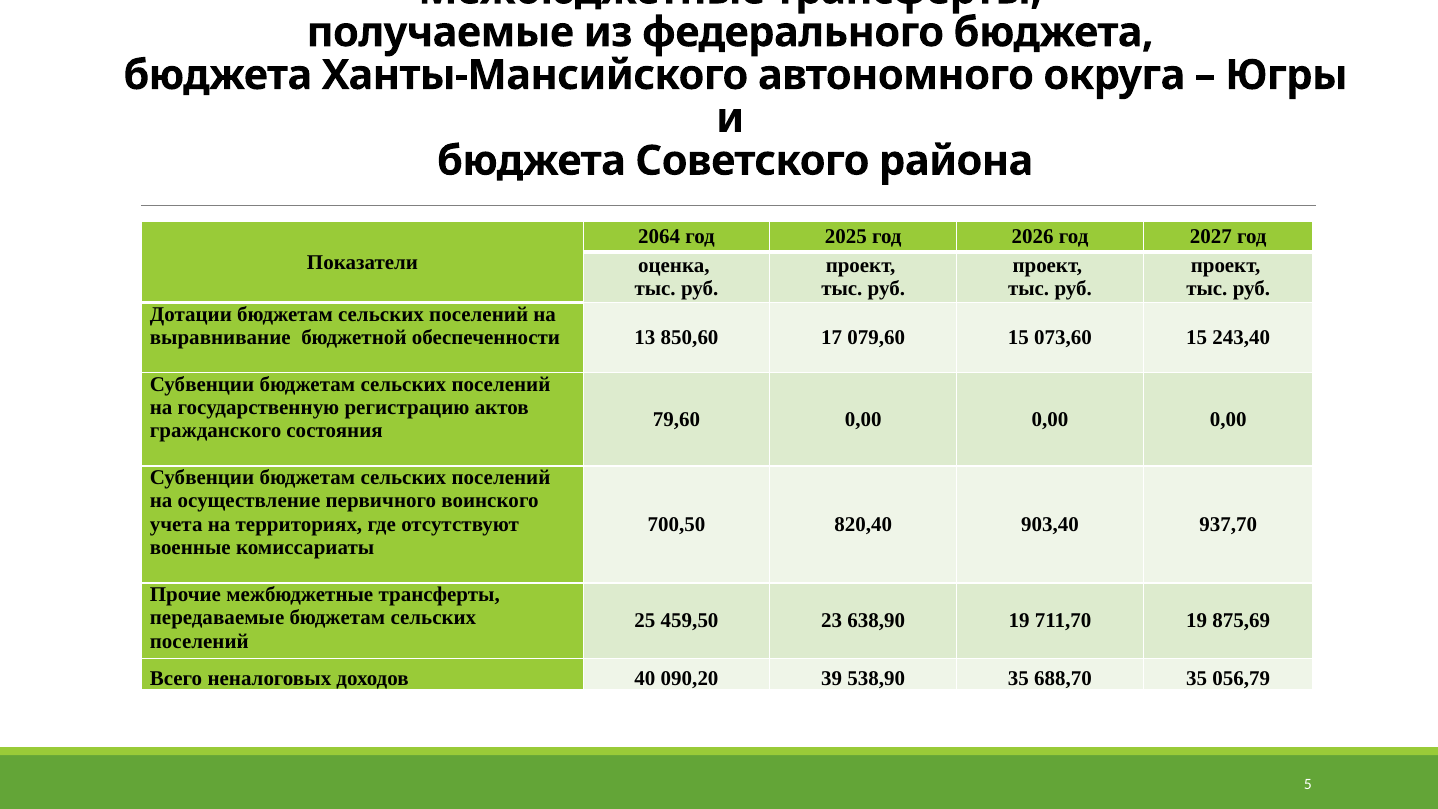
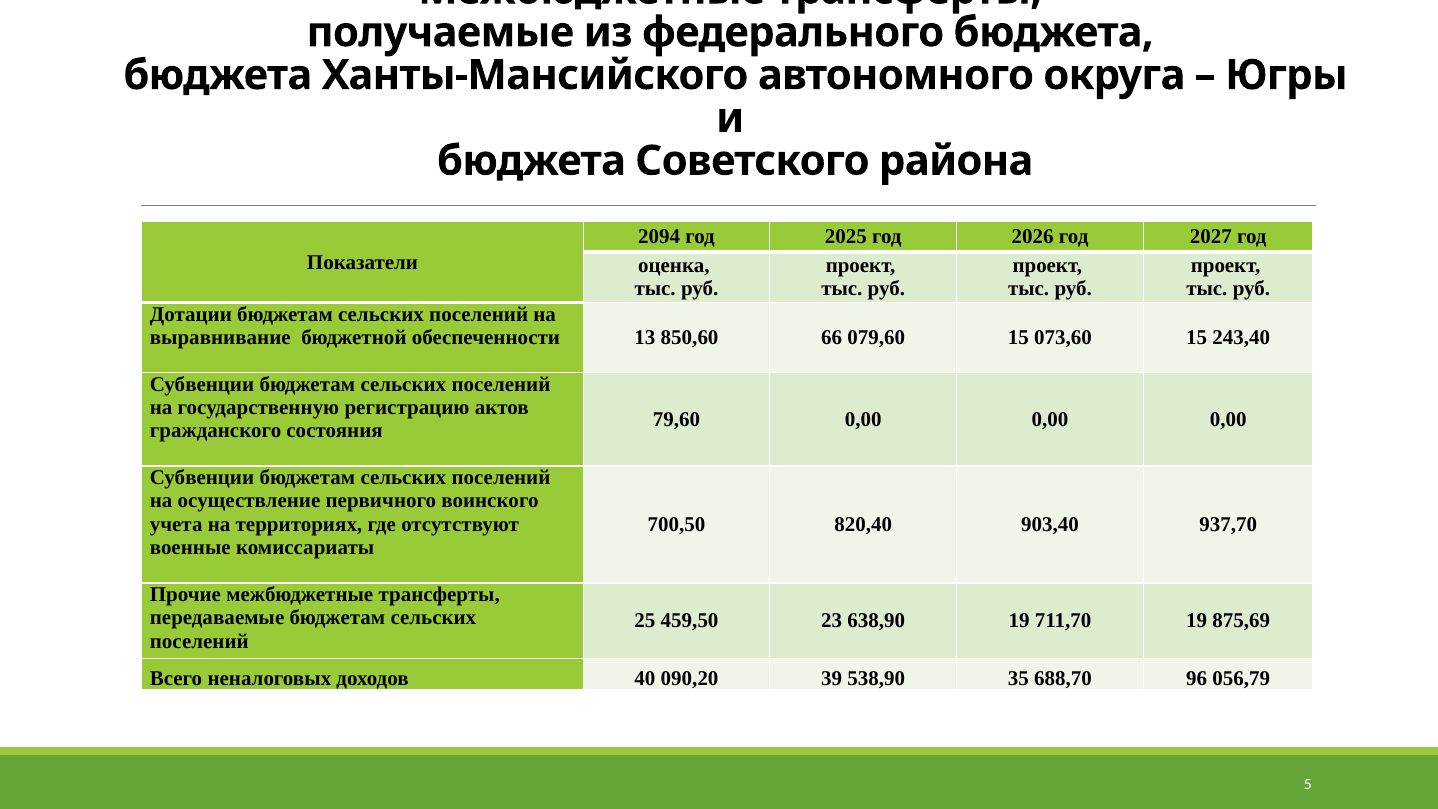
2064: 2064 -> 2094
17: 17 -> 66
688,70 35: 35 -> 96
